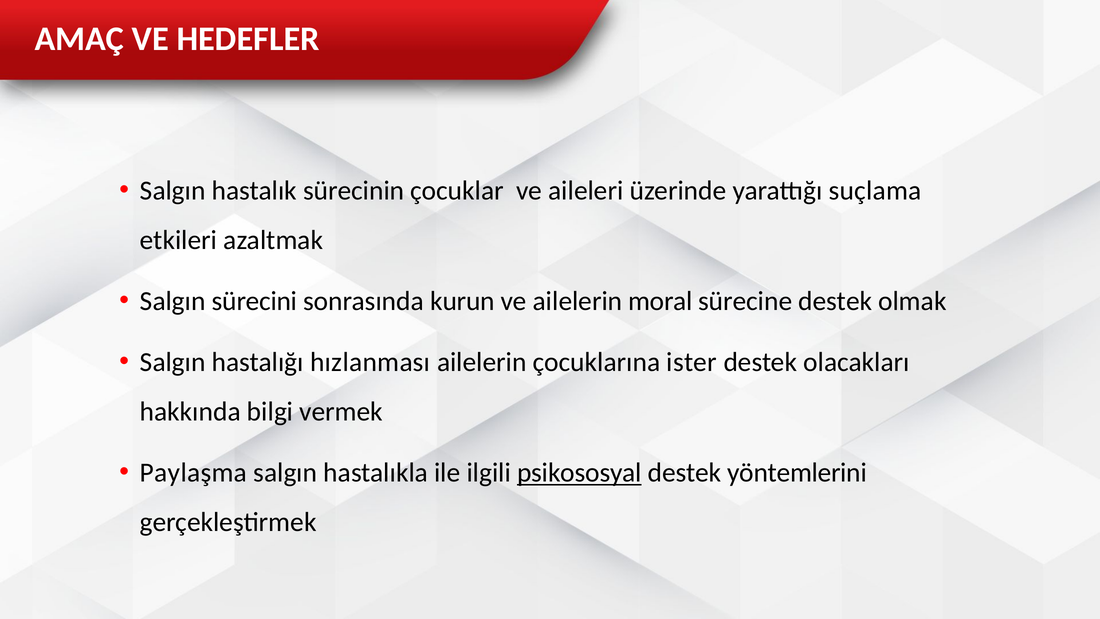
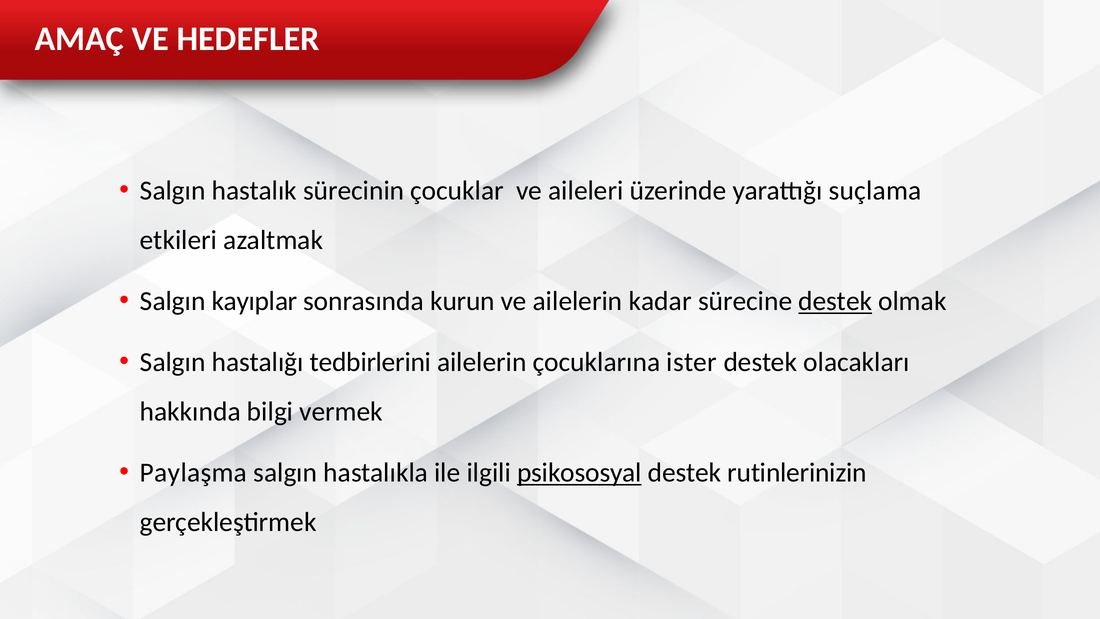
sürecini: sürecini -> kayıplar
moral: moral -> kadar
destek at (835, 301) underline: none -> present
hızlanması: hızlanması -> tedbirlerini
yöntemlerini: yöntemlerini -> rutinlerinizin
